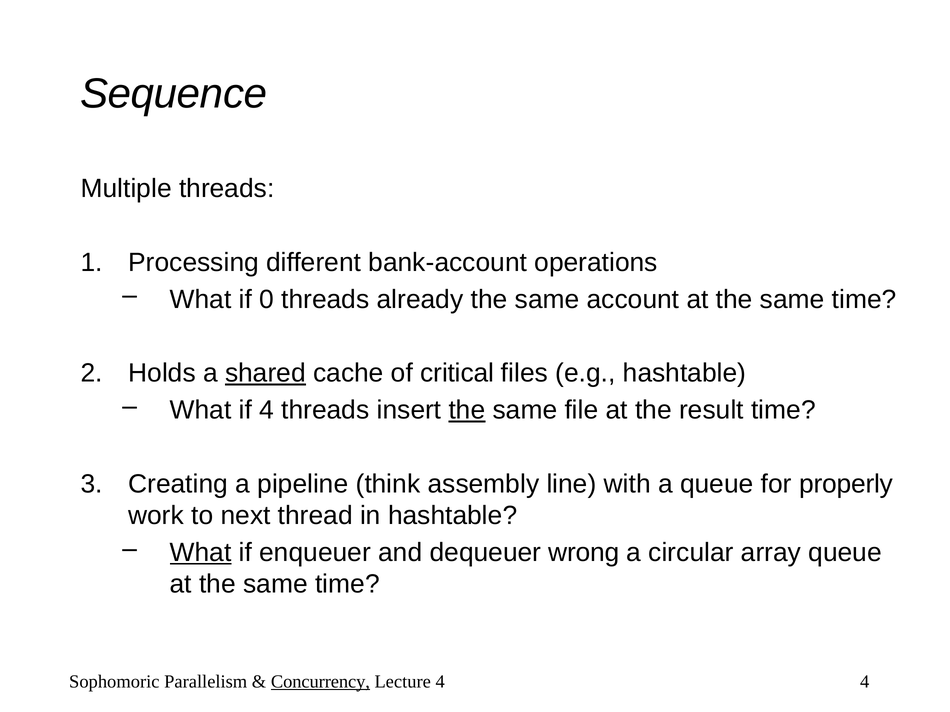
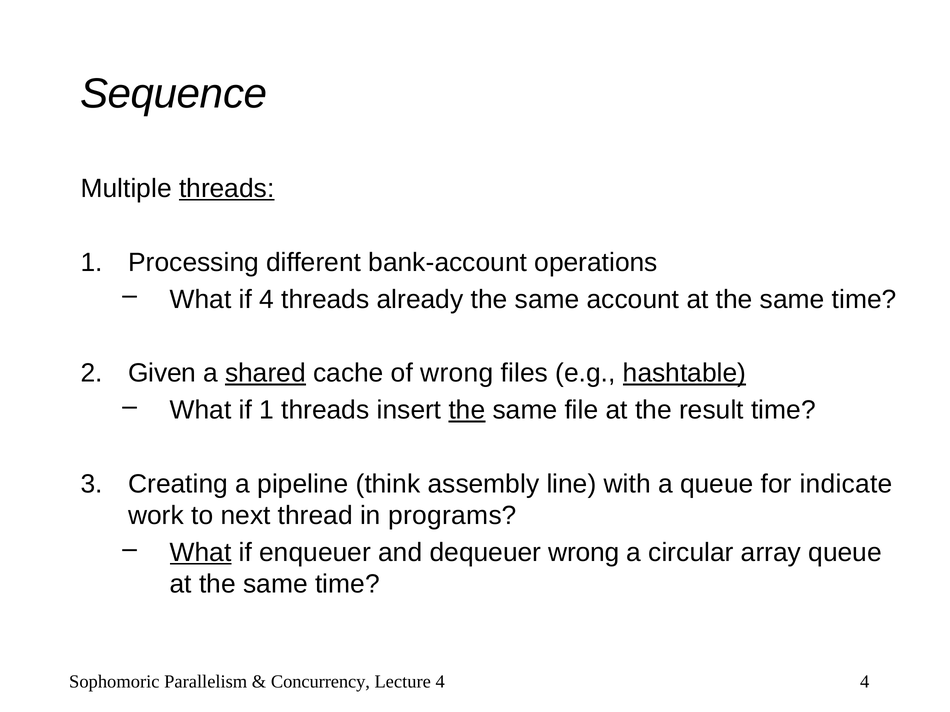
threads at (227, 189) underline: none -> present
if 0: 0 -> 4
Holds: Holds -> Given
of critical: critical -> wrong
hashtable at (685, 373) underline: none -> present
if 4: 4 -> 1
properly: properly -> indicate
in hashtable: hashtable -> programs
Concurrency underline: present -> none
